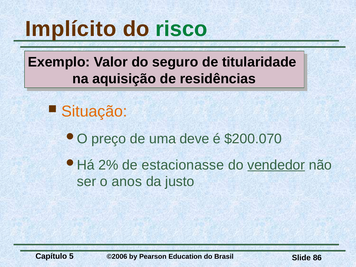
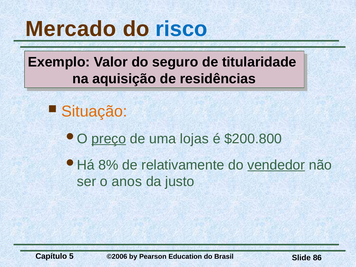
Implícito: Implícito -> Mercado
risco colour: green -> blue
preço underline: none -> present
deve: deve -> lojas
$200.070: $200.070 -> $200.800
2%: 2% -> 8%
estacionasse: estacionasse -> relativamente
